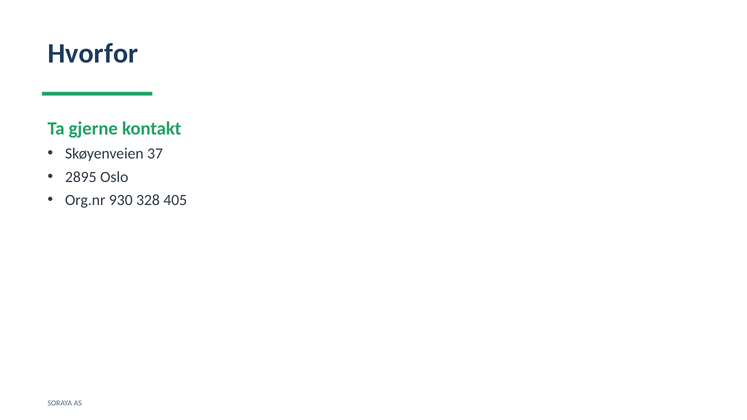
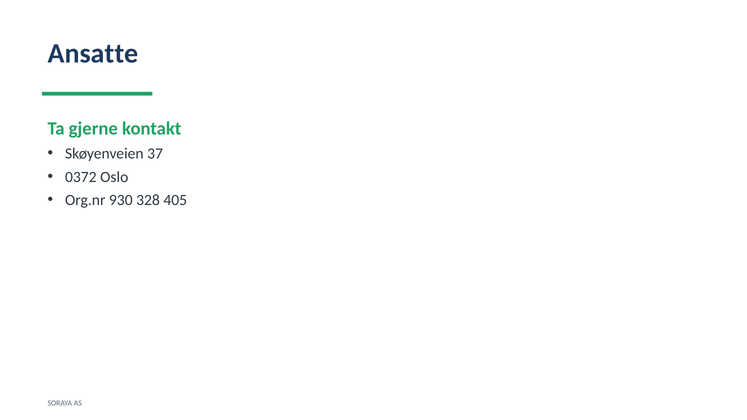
Hvorfor: Hvorfor -> Ansatte
2895: 2895 -> 0372
